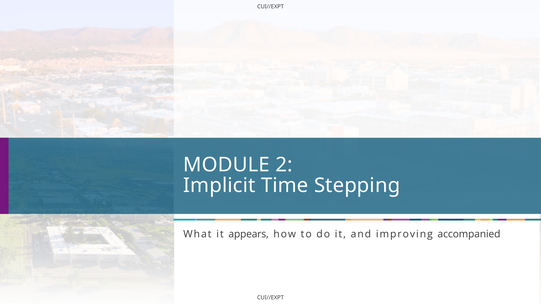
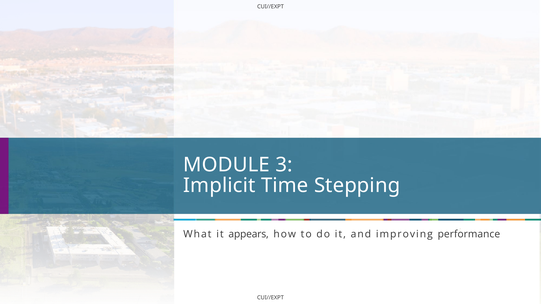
2: 2 -> 3
accompanied: accompanied -> performance
